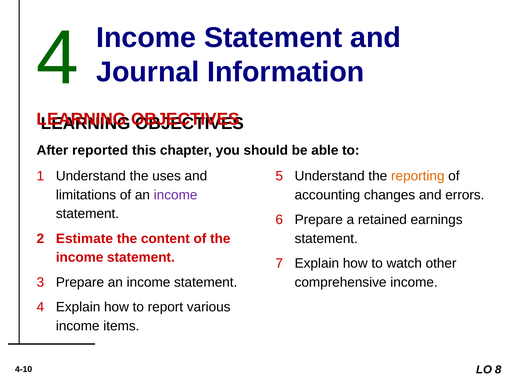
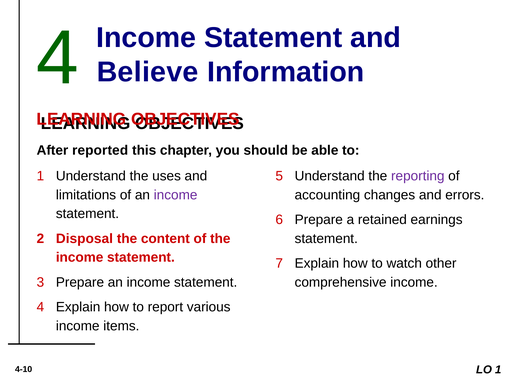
Journal: Journal -> Believe
reporting colour: orange -> purple
Estimate: Estimate -> Disposal
LO 8: 8 -> 1
